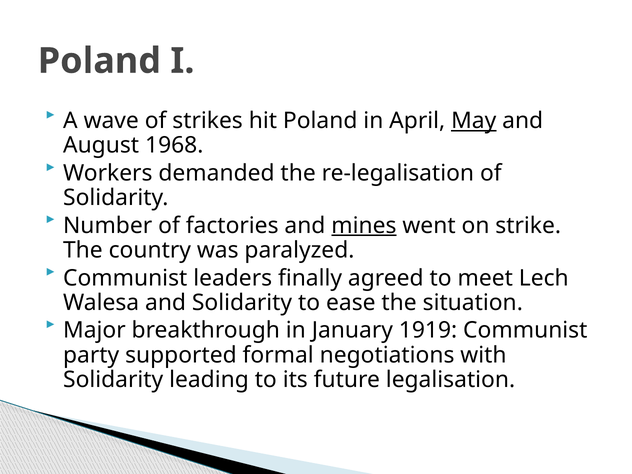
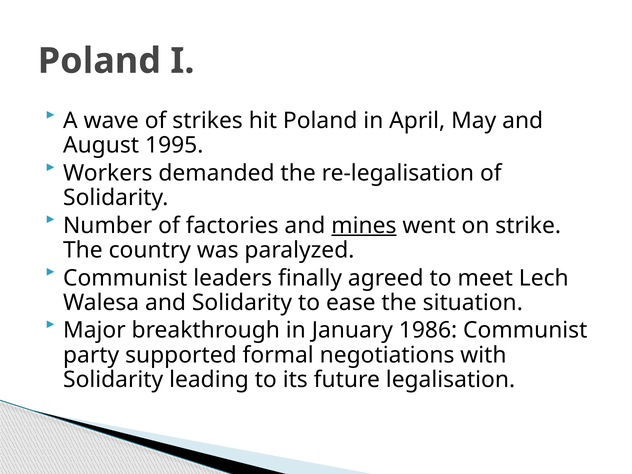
May underline: present -> none
1968: 1968 -> 1995
1919: 1919 -> 1986
